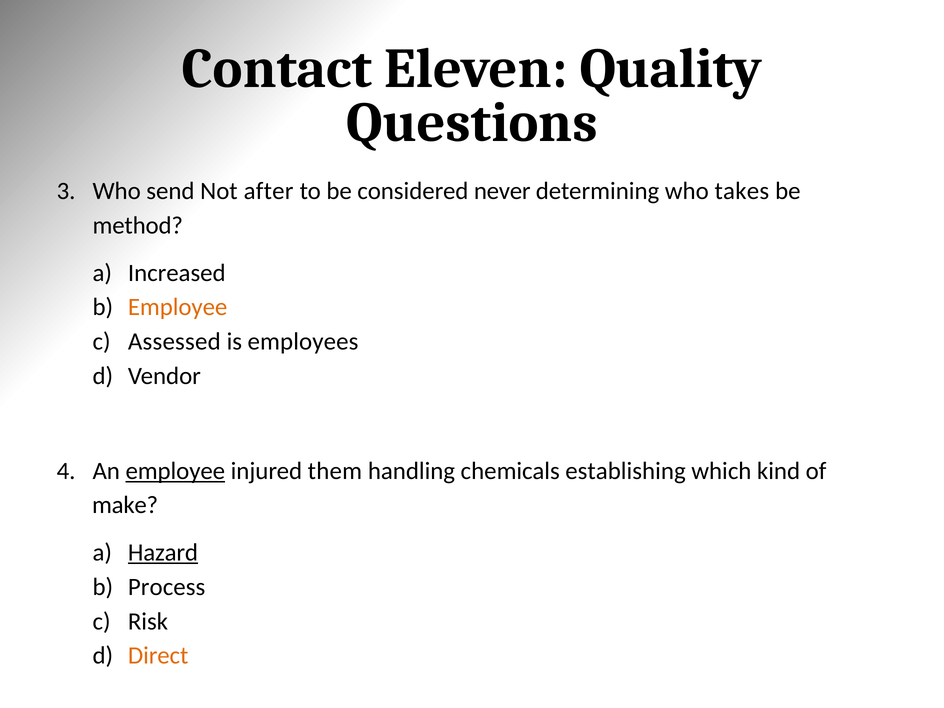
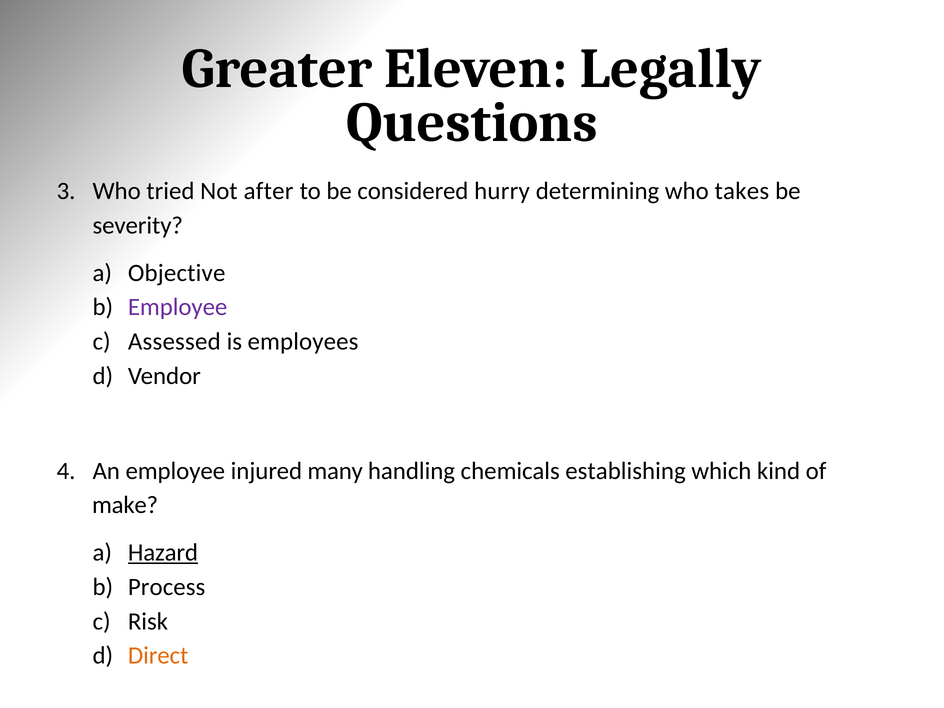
Contact: Contact -> Greater
Quality: Quality -> Legally
send: send -> tried
never: never -> hurry
method: method -> severity
Increased: Increased -> Objective
Employee at (178, 307) colour: orange -> purple
employee at (175, 471) underline: present -> none
them: them -> many
